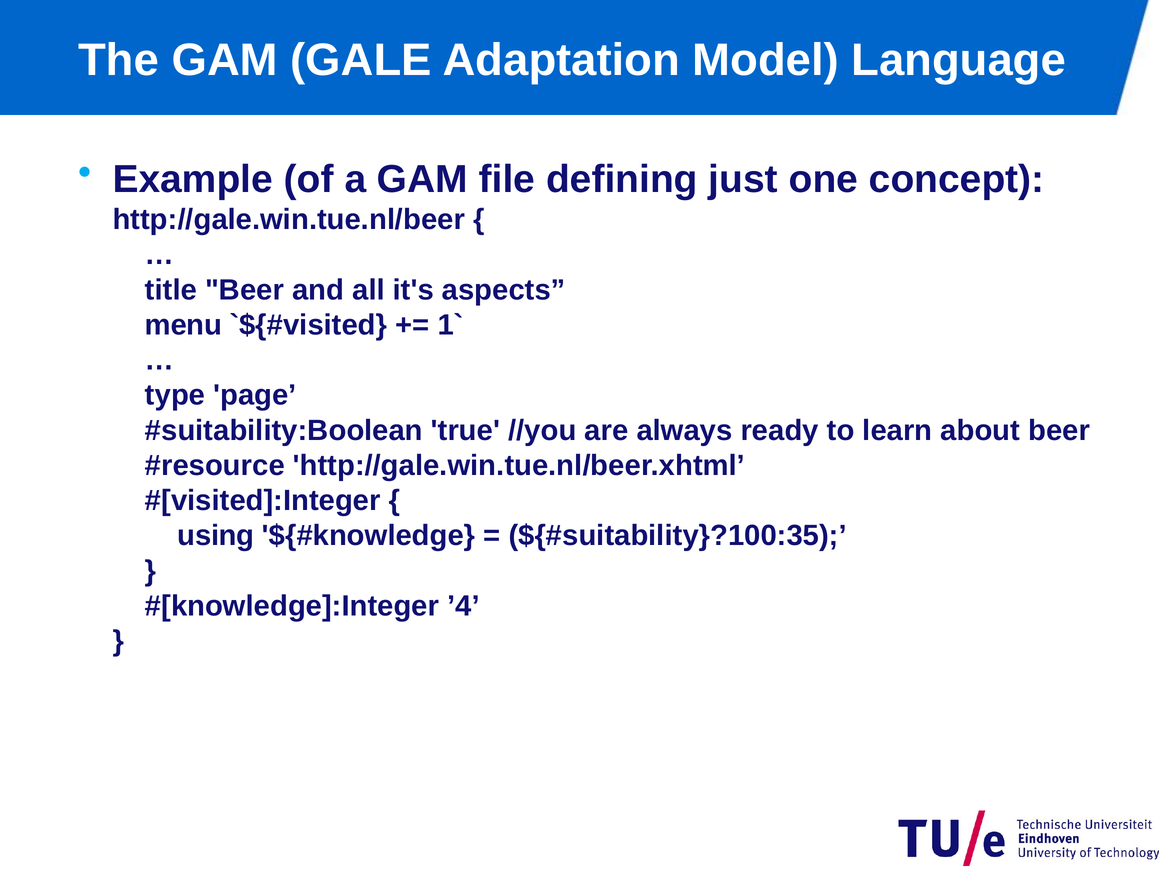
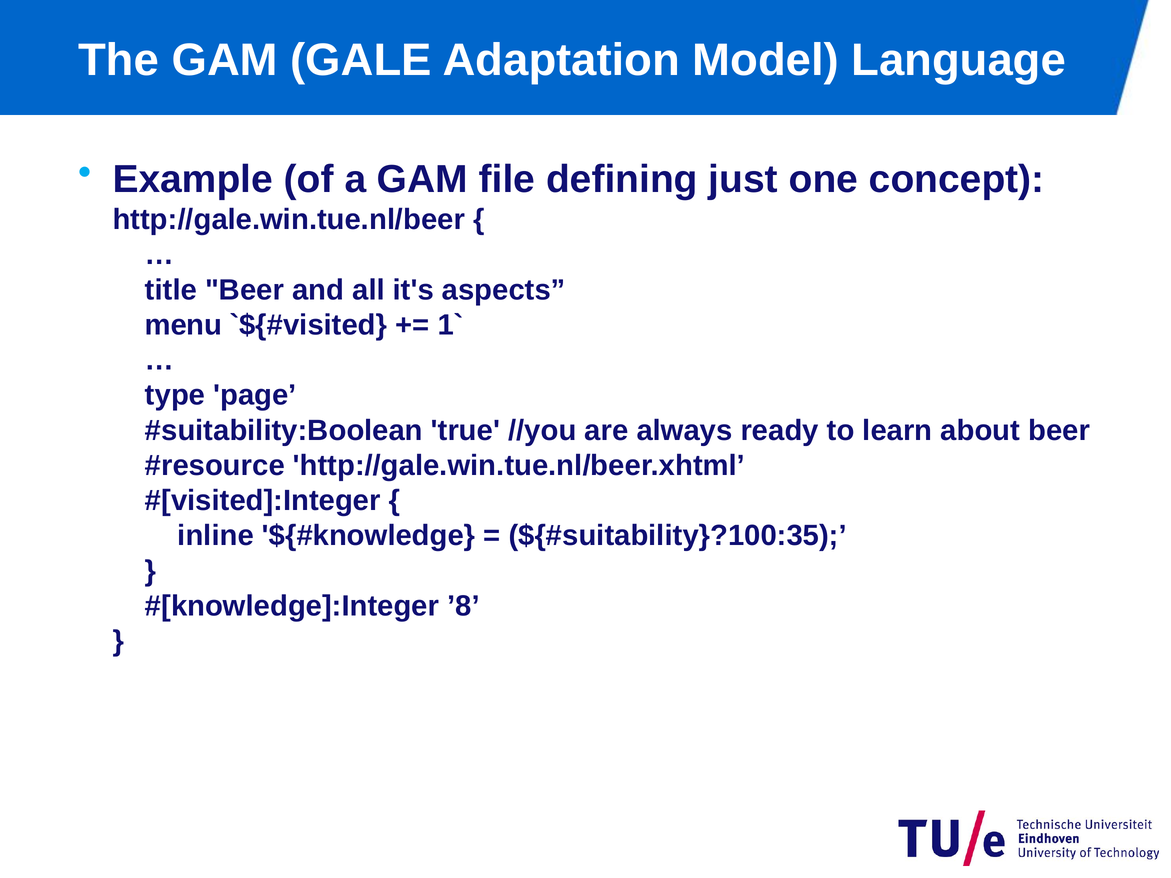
using: using -> inline
’4: ’4 -> ’8
